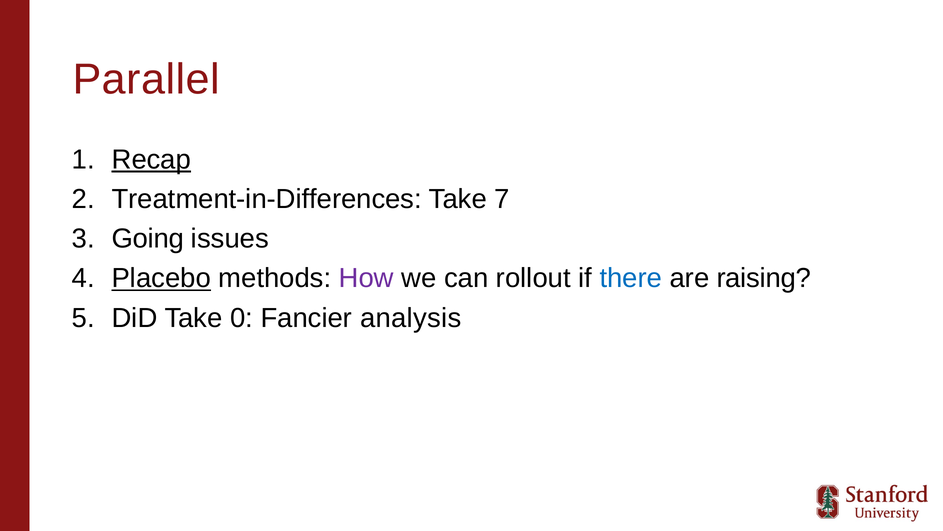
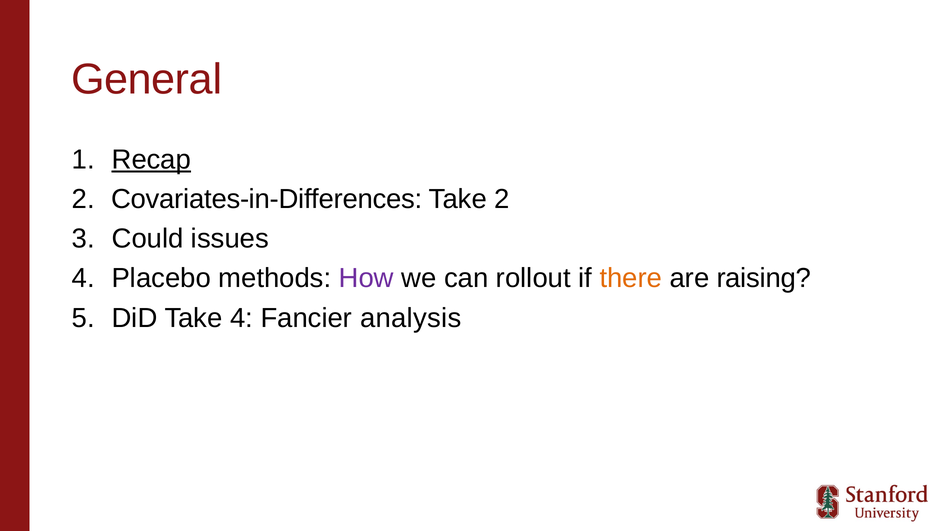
Parallel: Parallel -> General
Treatment-in-Differences: Treatment-in-Differences -> Covariates-in-Differences
Take 7: 7 -> 2
Going: Going -> Could
Placebo underline: present -> none
there colour: blue -> orange
Take 0: 0 -> 4
